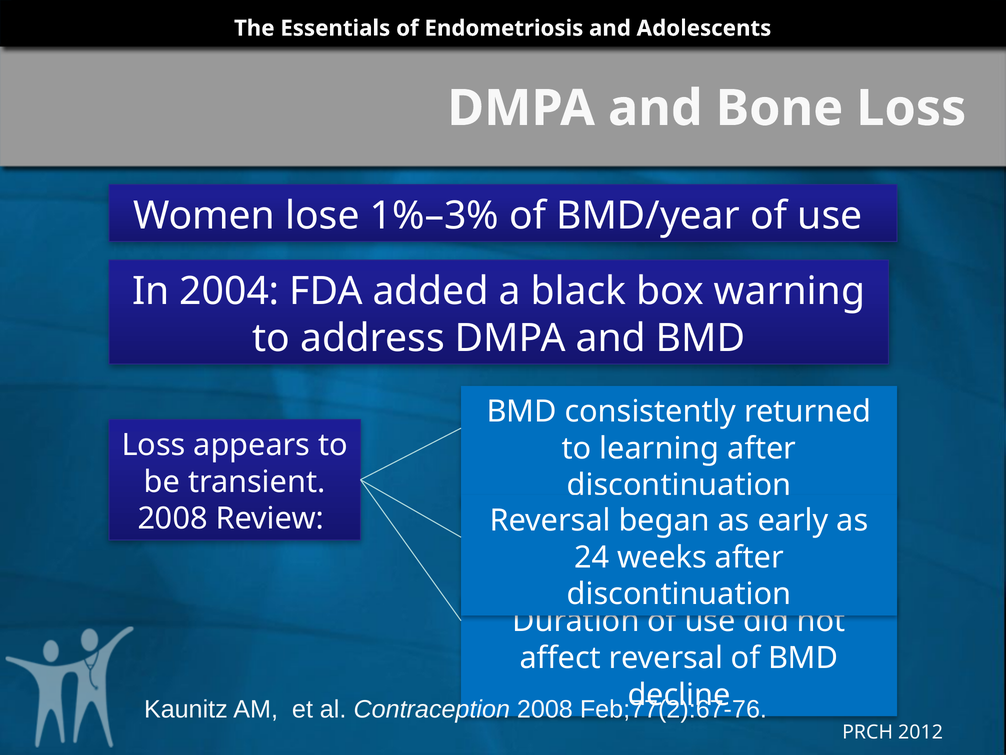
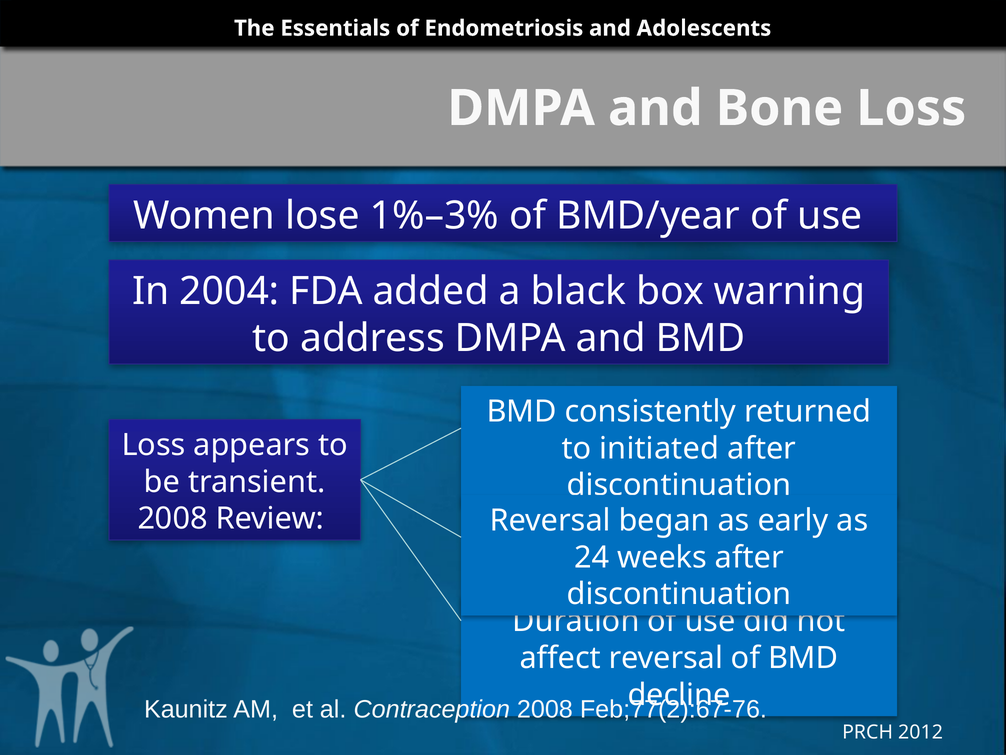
learning: learning -> initiated
